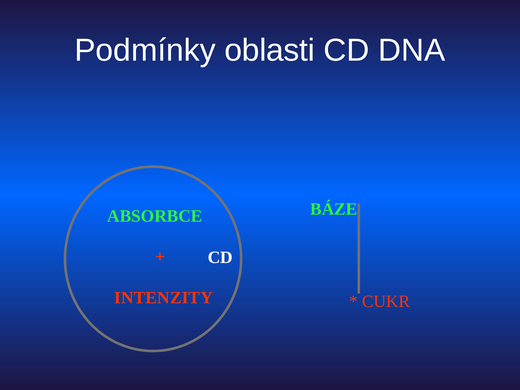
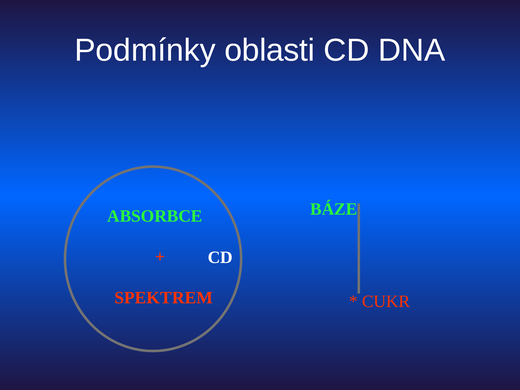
INTENZITY: INTENZITY -> SPEKTREM
